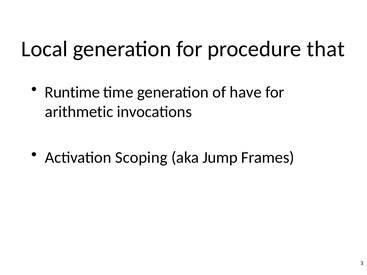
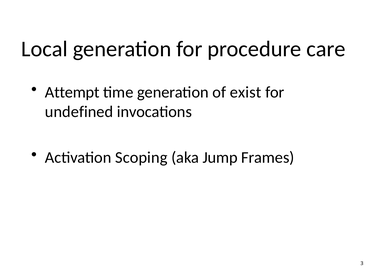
that: that -> care
Runtime: Runtime -> Attempt
have: have -> exist
arithmetic: arithmetic -> undefined
